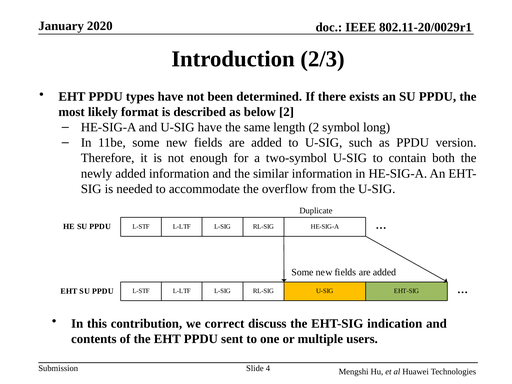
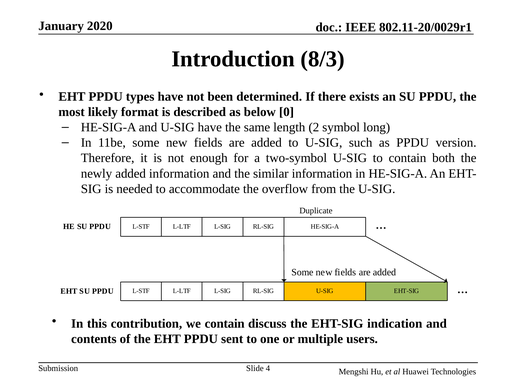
2/3: 2/3 -> 8/3
below 2: 2 -> 0
we correct: correct -> contain
